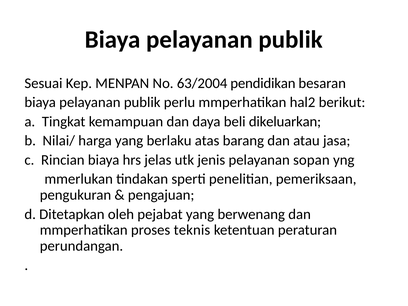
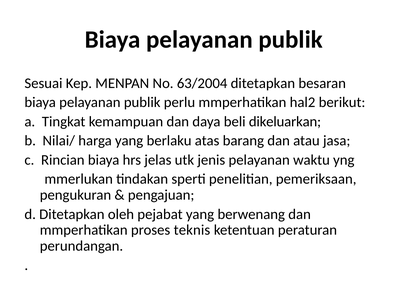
63/2004 pendidikan: pendidikan -> ditetapkan
sopan: sopan -> waktu
